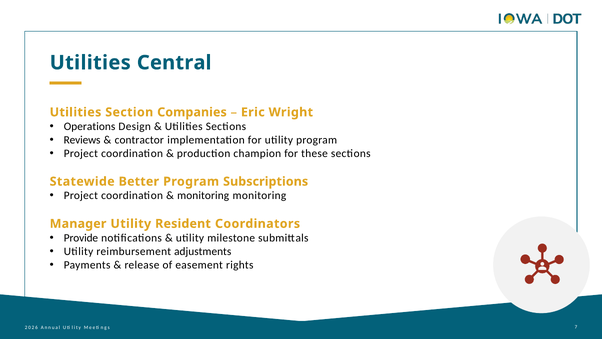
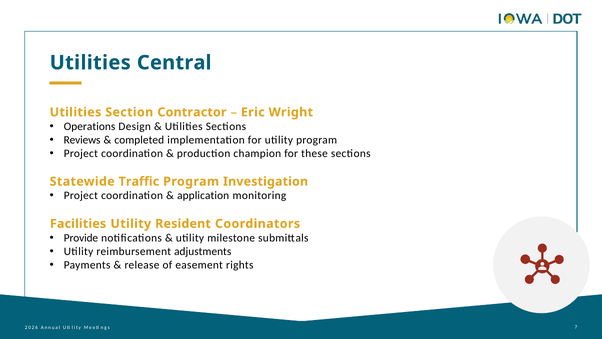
Companies: Companies -> Contractor
contractor: contractor -> completed
Better: Better -> Traffic
Subscriptions: Subscriptions -> Investigation
monitoring at (203, 196): monitoring -> application
Manager: Manager -> Facilities
